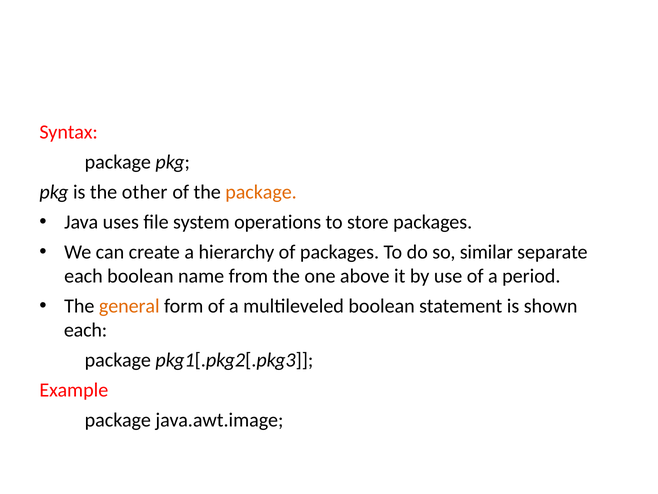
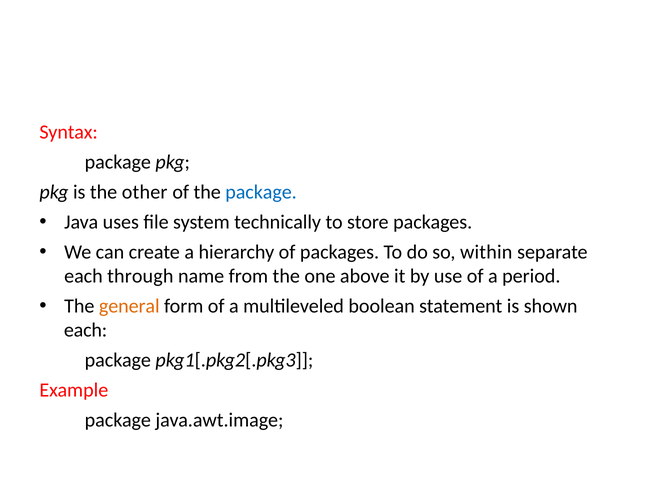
package at (261, 192) colour: orange -> blue
operations: operations -> technically
similar: similar -> within
each boolean: boolean -> through
